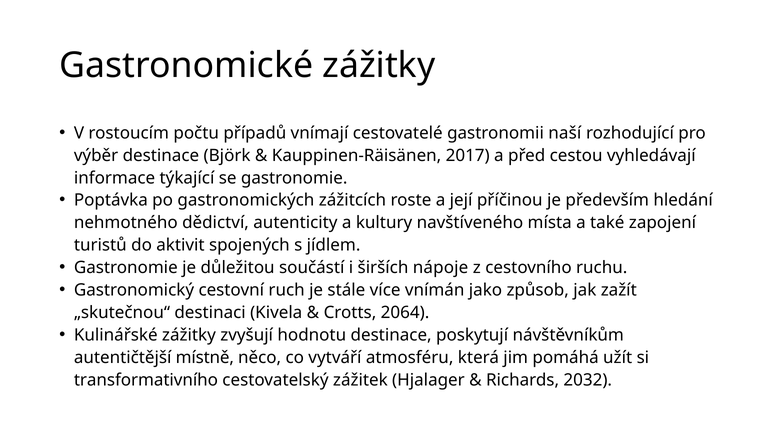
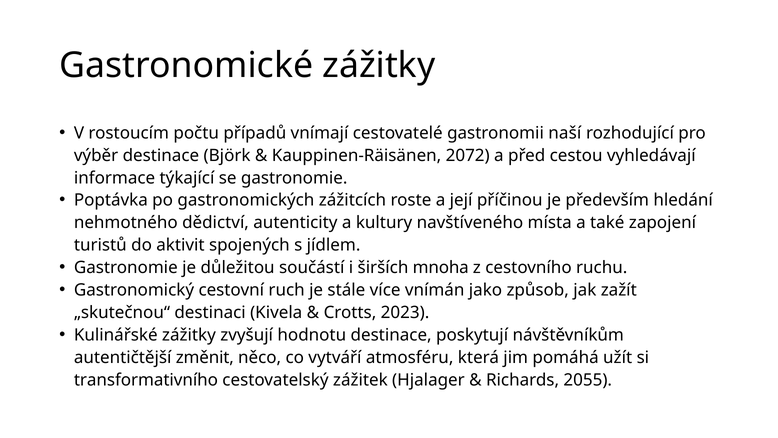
2017: 2017 -> 2072
nápoje: nápoje -> mnoha
2064: 2064 -> 2023
místně: místně -> změnit
2032: 2032 -> 2055
